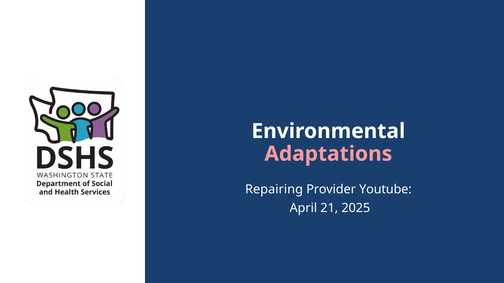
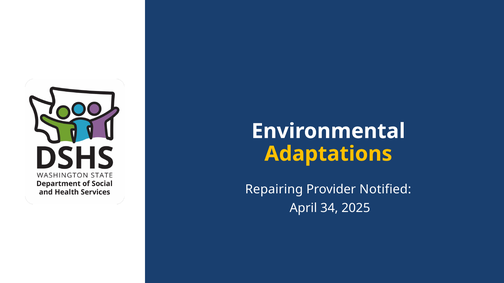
Adaptations colour: pink -> yellow
Youtube: Youtube -> Notified
21: 21 -> 34
